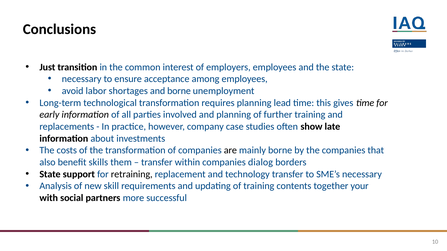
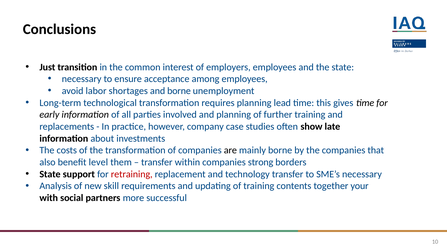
skills: skills -> level
dialog: dialog -> strong
retraining colour: black -> red
